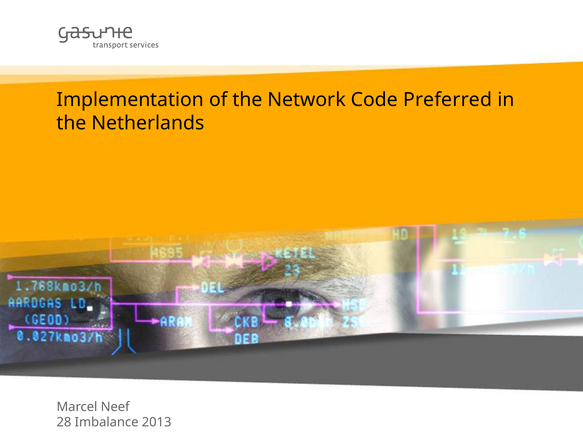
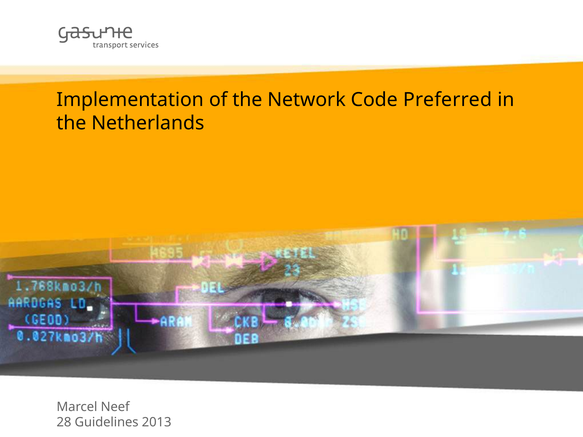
Imbalance: Imbalance -> Guidelines
